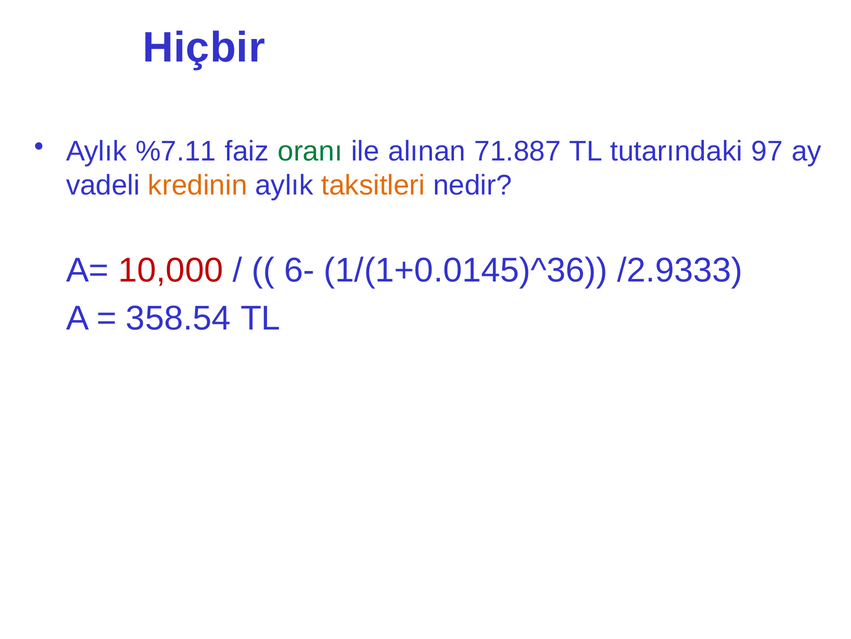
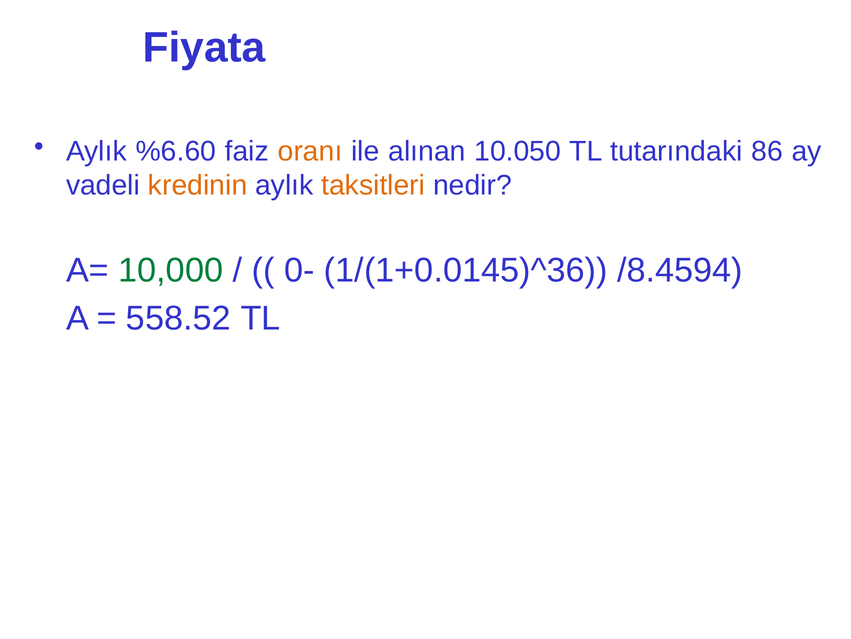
Hiçbir: Hiçbir -> Fiyata
%7.11: %7.11 -> %6.60
oranı colour: green -> orange
71.887: 71.887 -> 10.050
97: 97 -> 86
10,000 colour: red -> green
6-: 6- -> 0-
/2.9333: /2.9333 -> /8.4594
358.54: 358.54 -> 558.52
